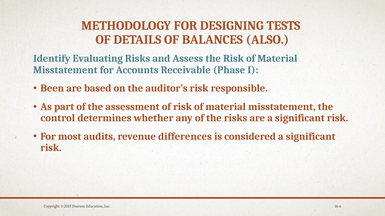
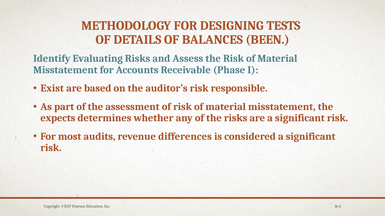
ALSO: ALSO -> BEEN
Been: Been -> Exist
control: control -> expects
